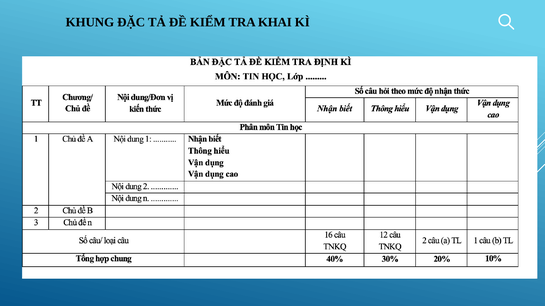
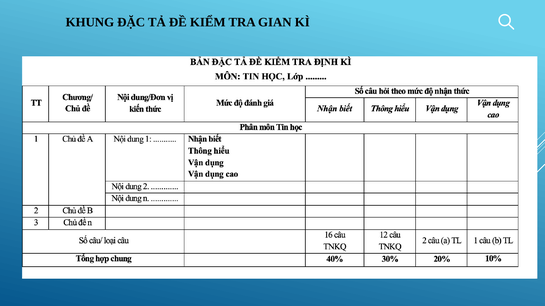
KHAI: KHAI -> GIAN
